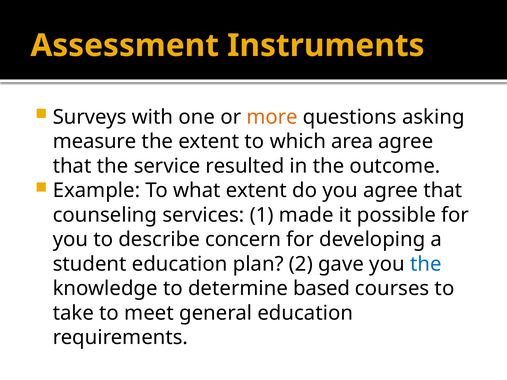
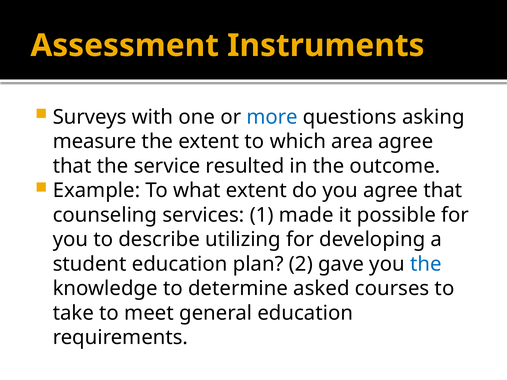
more colour: orange -> blue
concern: concern -> utilizing
based: based -> asked
